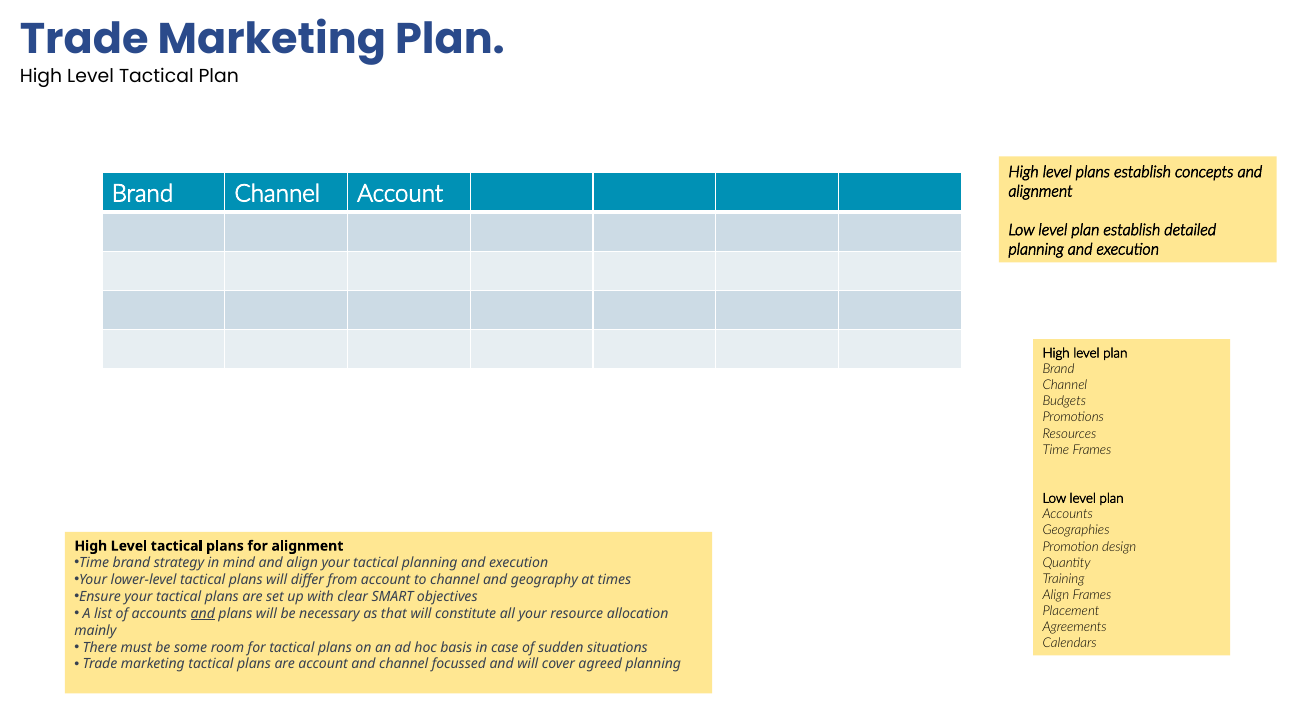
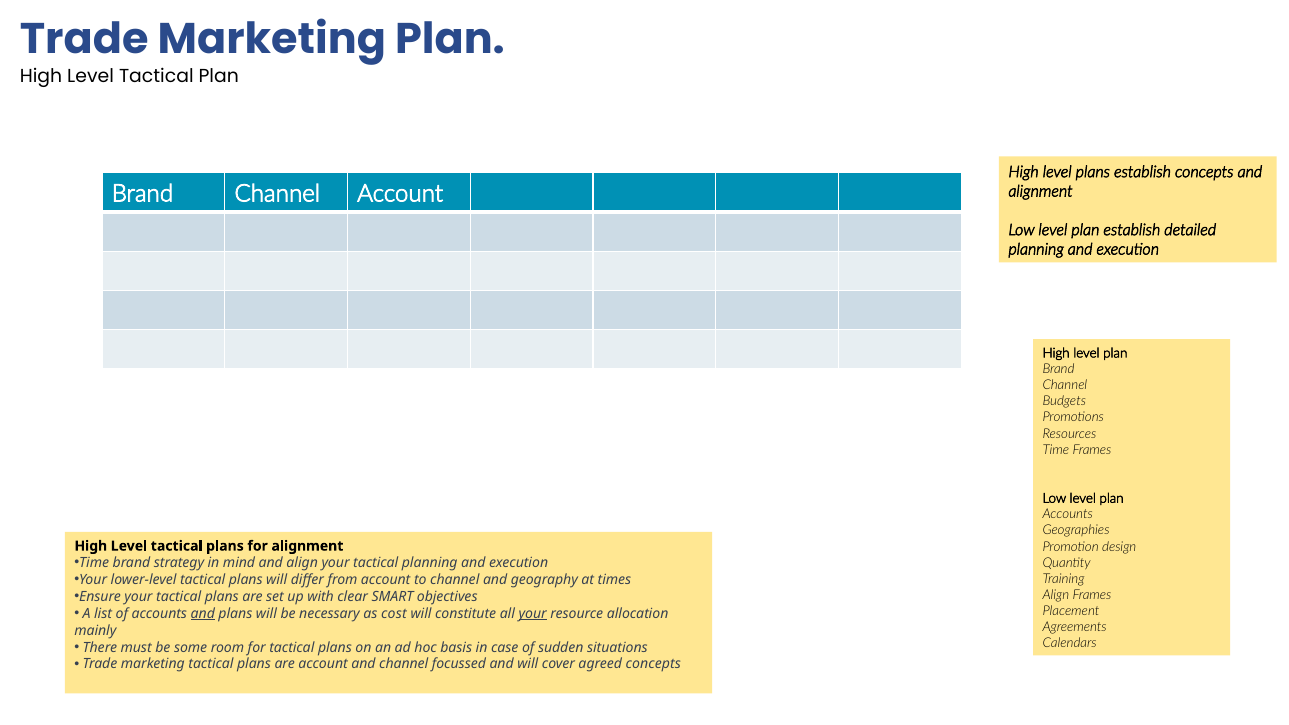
that: that -> cost
your at (533, 614) underline: none -> present
agreed planning: planning -> concepts
